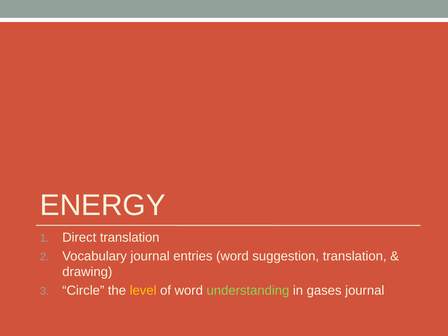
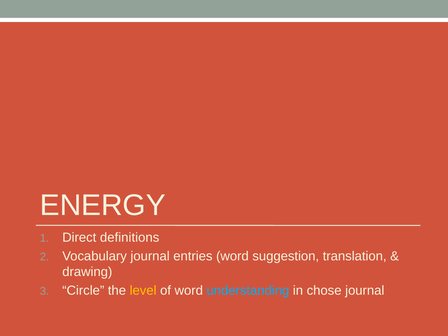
Direct translation: translation -> definitions
understanding colour: light green -> light blue
gases: gases -> chose
